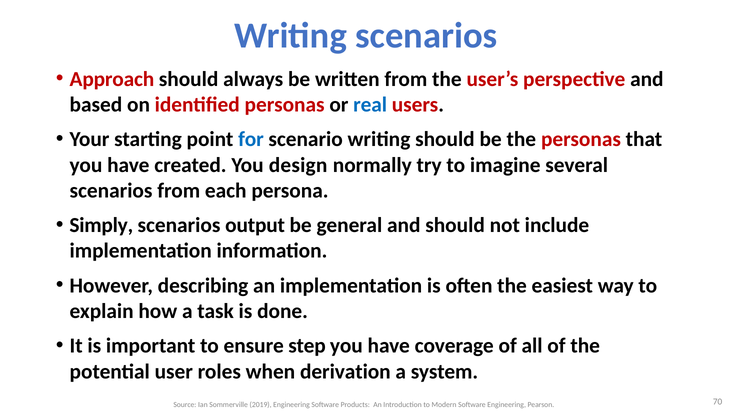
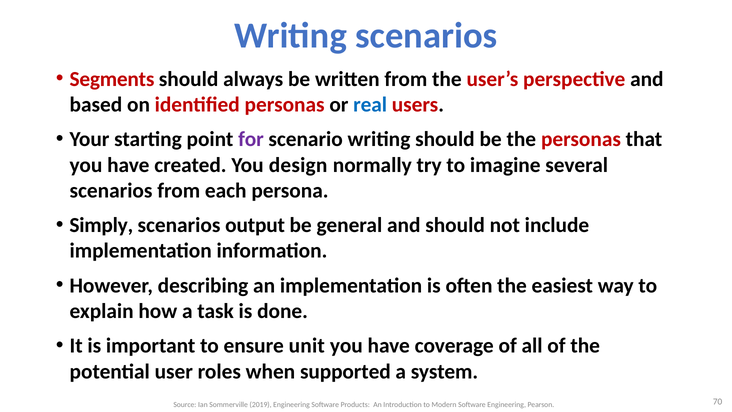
Approach: Approach -> Segments
for colour: blue -> purple
step: step -> unit
derivation: derivation -> supported
